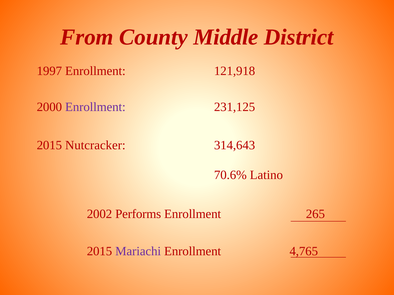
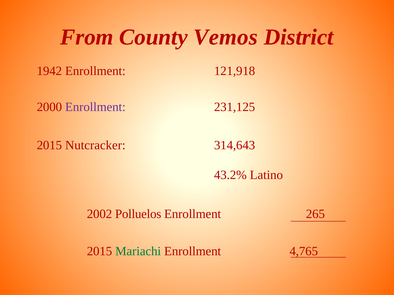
Middle: Middle -> Vemos
1997: 1997 -> 1942
70.6%: 70.6% -> 43.2%
Performs: Performs -> Polluelos
Mariachi colour: purple -> green
